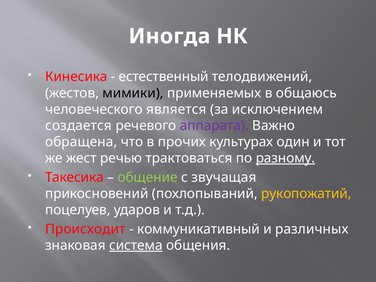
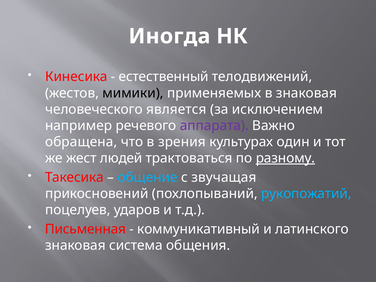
в общаюсь: общаюсь -> знаковая
создается: создается -> например
прочих: прочих -> зрения
речью: речью -> людей
общение colour: light green -> light blue
рукопожатий colour: yellow -> light blue
Происходит: Происходит -> Письменная
различных: различных -> латинского
система underline: present -> none
